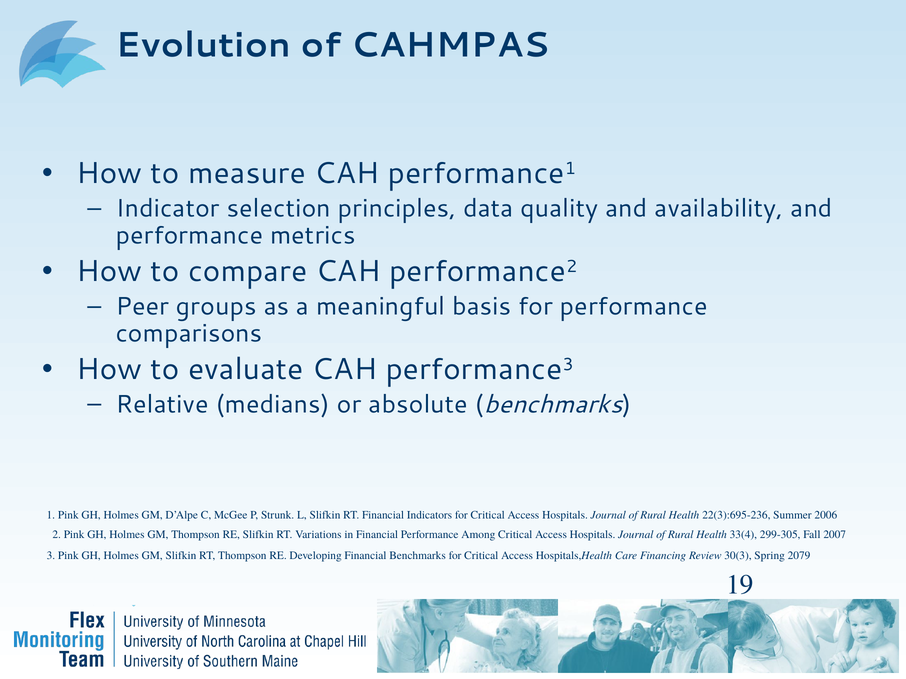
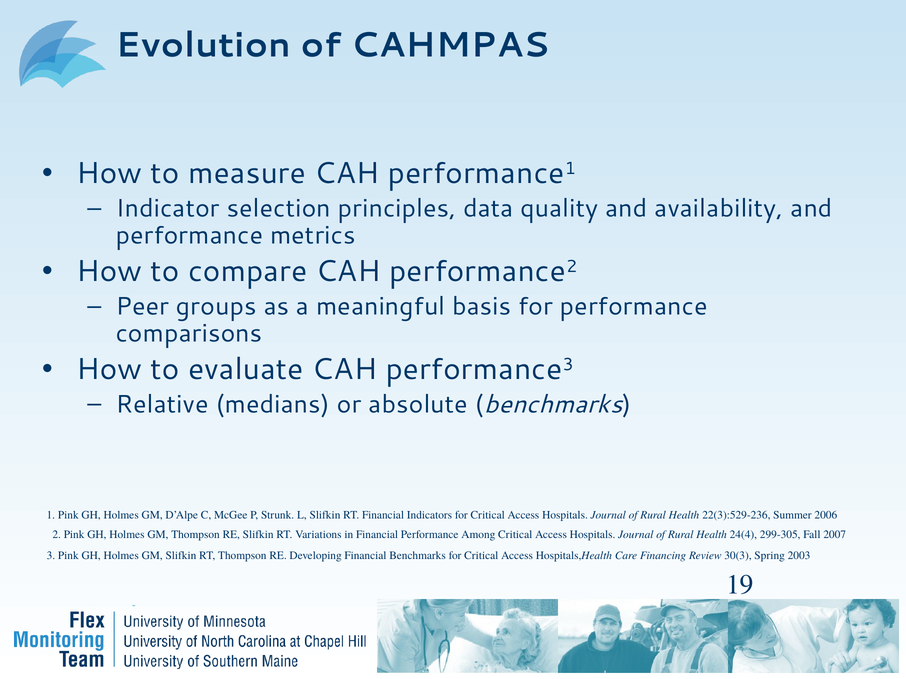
22(3):695-236: 22(3):695-236 -> 22(3):529-236
33(4: 33(4 -> 24(4
2079: 2079 -> 2003
